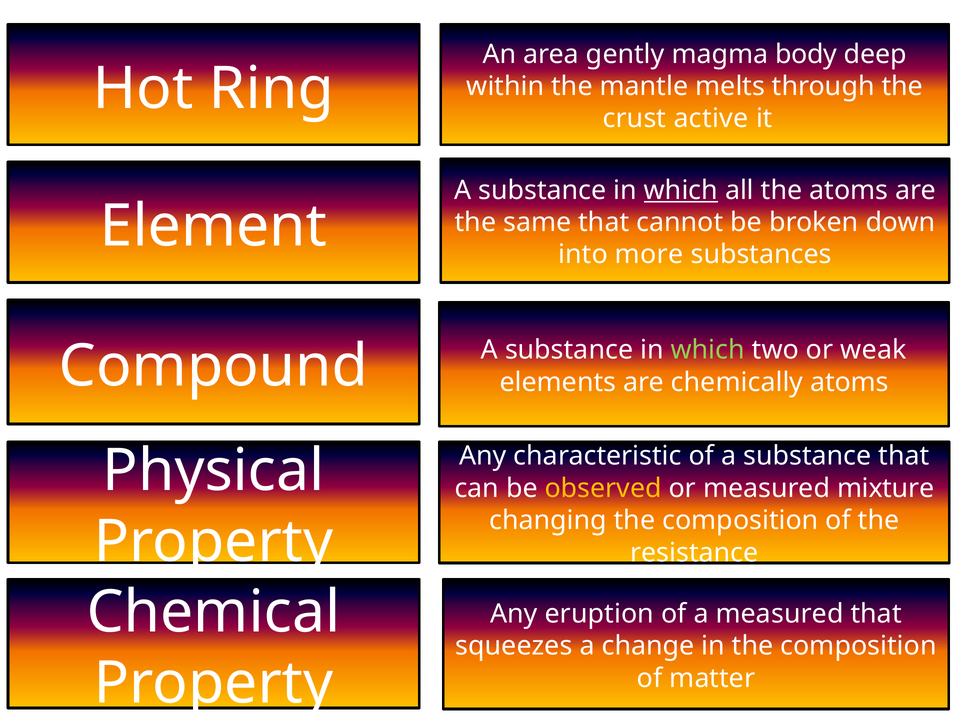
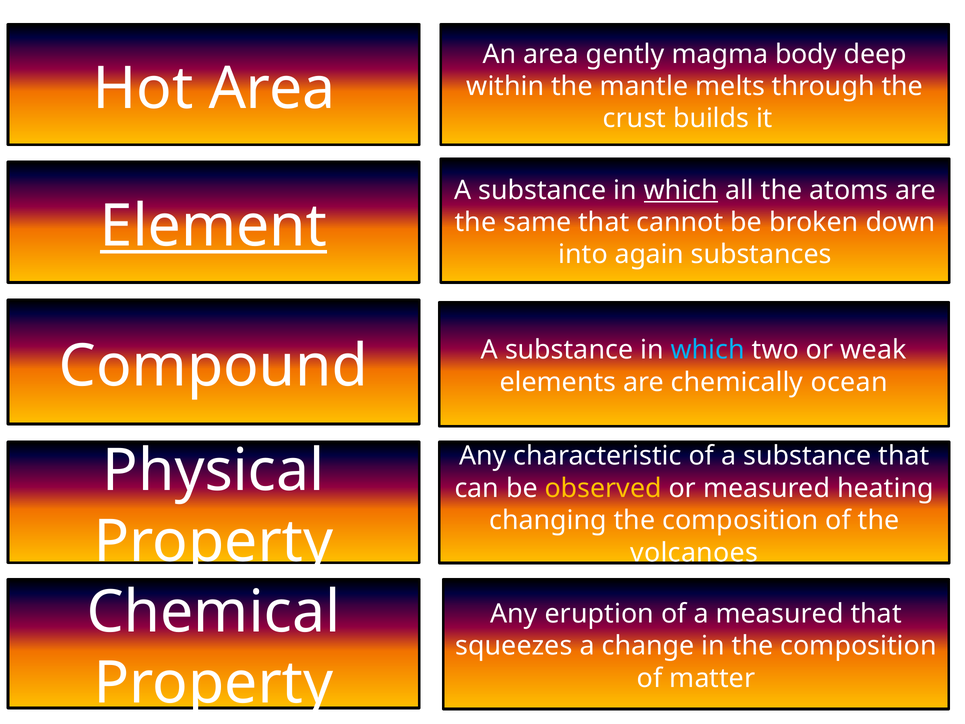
Hot Ring: Ring -> Area
active: active -> builds
Element underline: none -> present
more: more -> again
which at (708, 350) colour: light green -> light blue
chemically atoms: atoms -> ocean
mixture: mixture -> heating
resistance: resistance -> volcanoes
